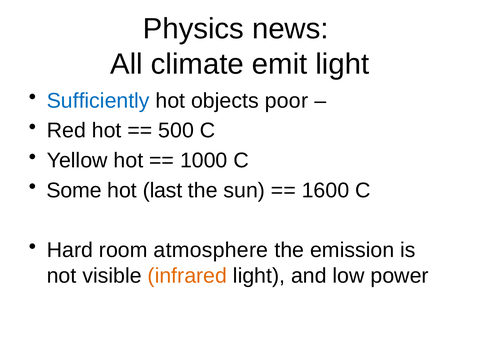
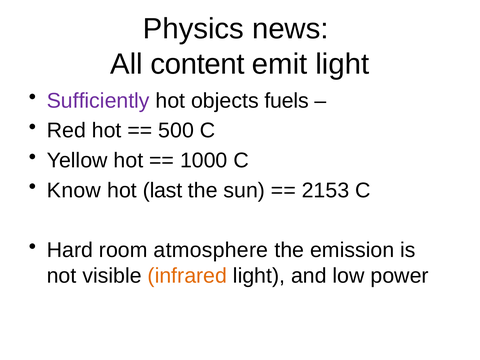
climate: climate -> content
Sufficiently colour: blue -> purple
poor: poor -> fuels
Some: Some -> Know
1600: 1600 -> 2153
